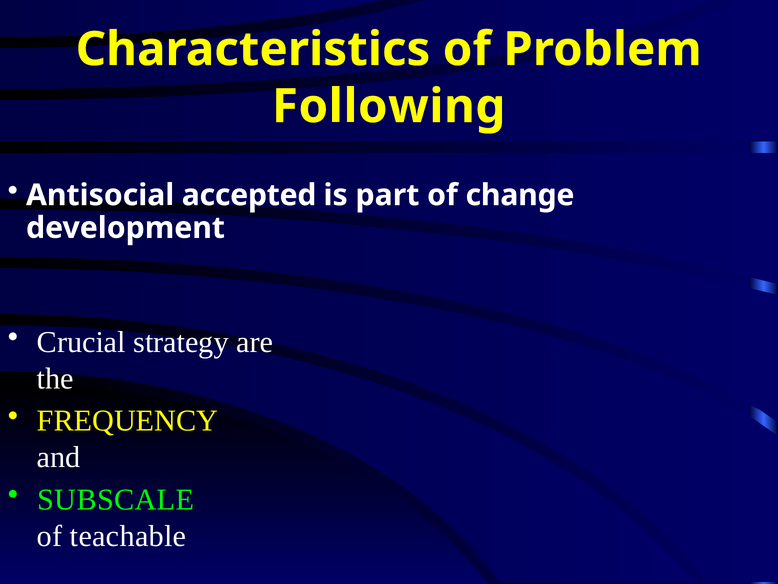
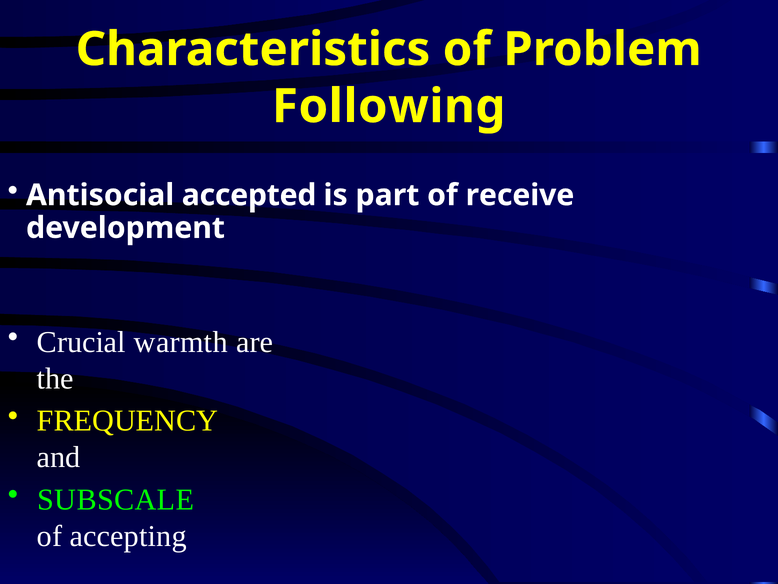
change: change -> receive
strategy: strategy -> warmth
teachable: teachable -> accepting
